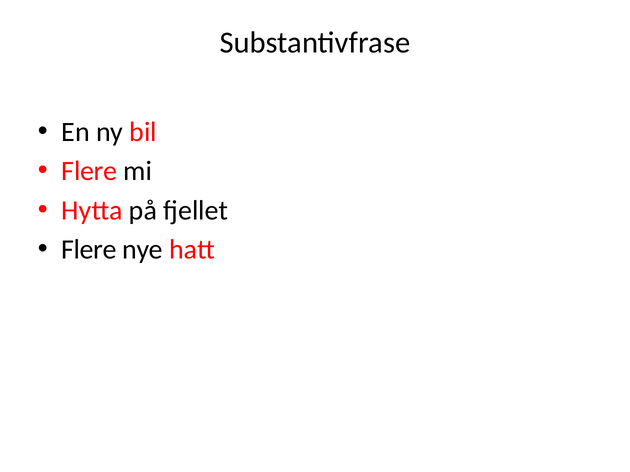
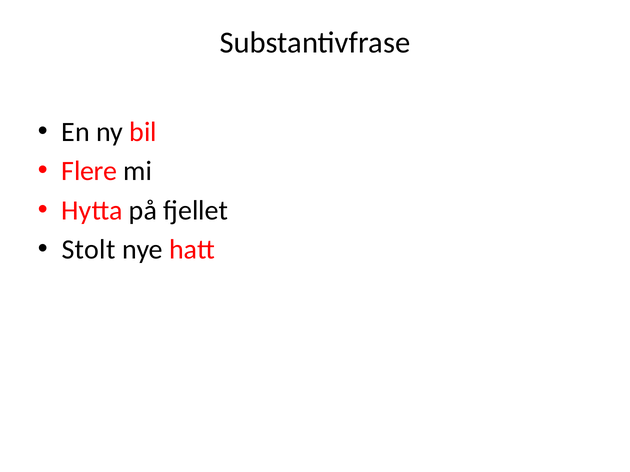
Flere at (89, 250): Flere -> Stolt
